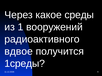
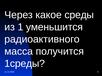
вооружений: вооружений -> уменьшится
вдвое: вдвое -> масса
